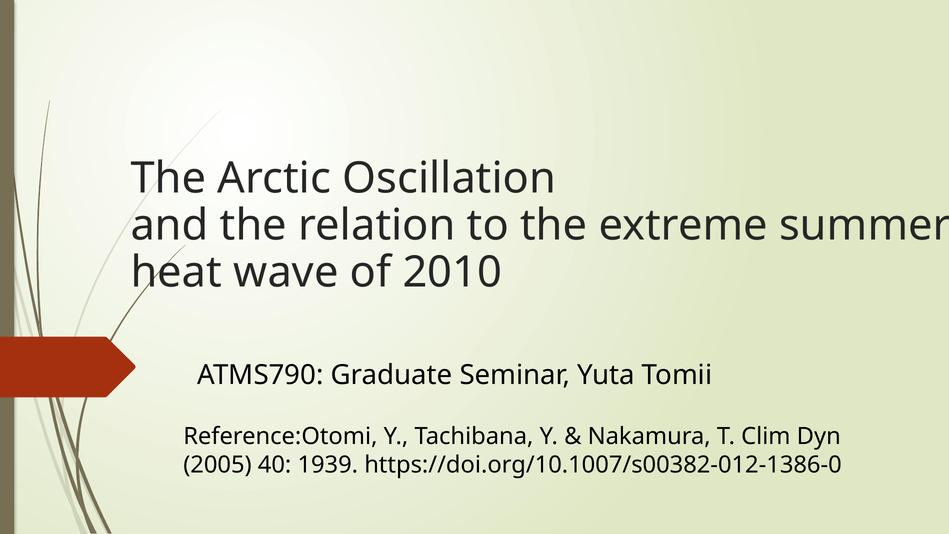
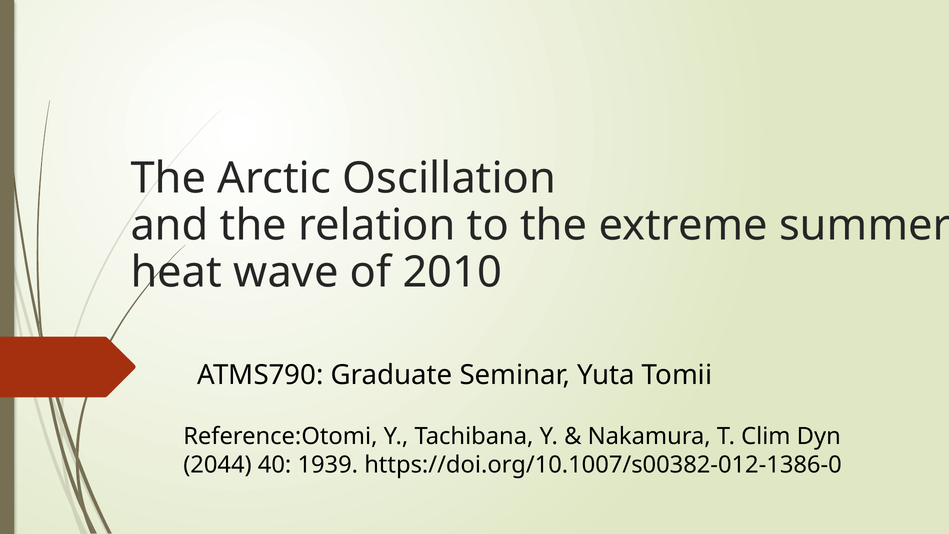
2005: 2005 -> 2044
